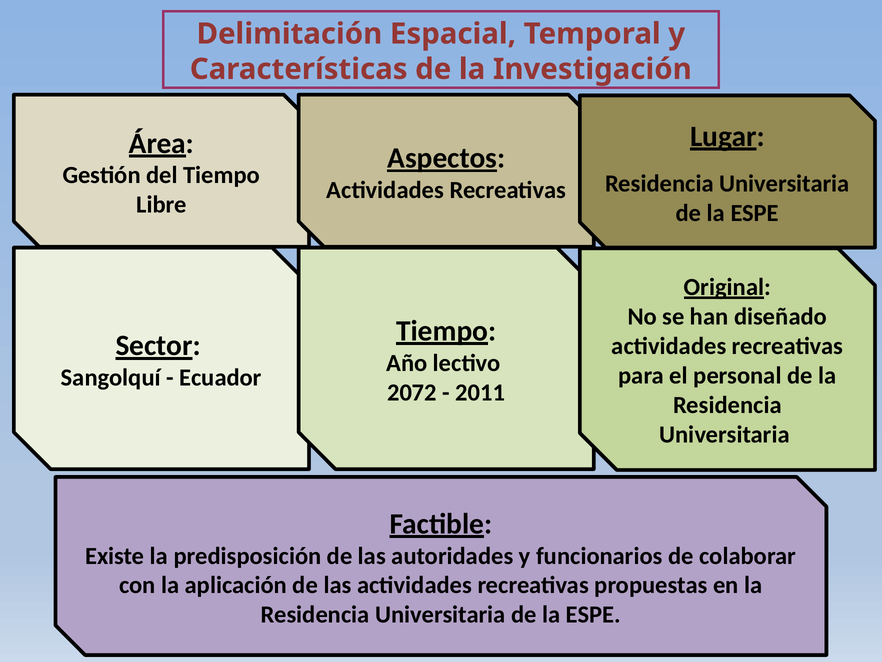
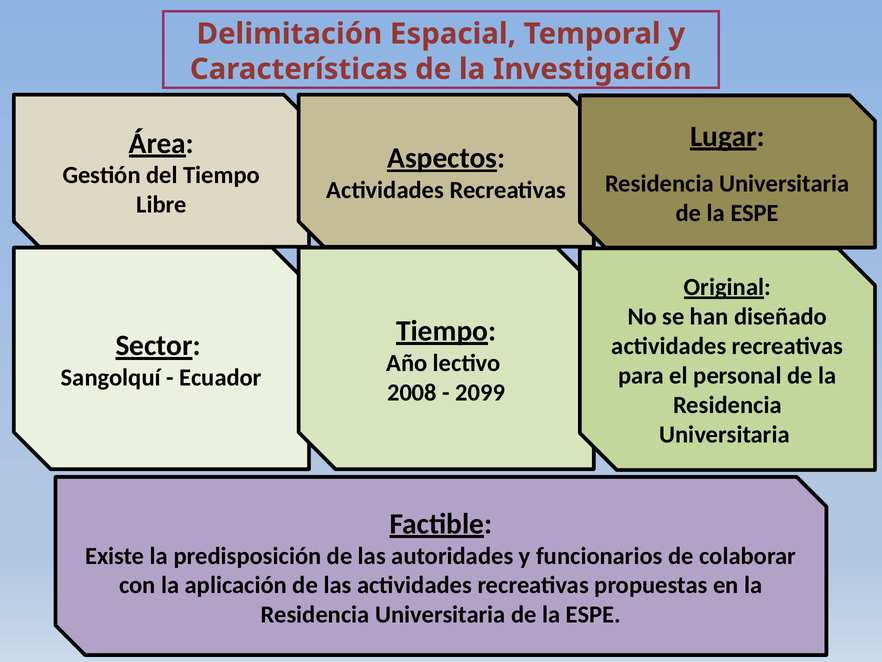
2072: 2072 -> 2008
2011: 2011 -> 2099
